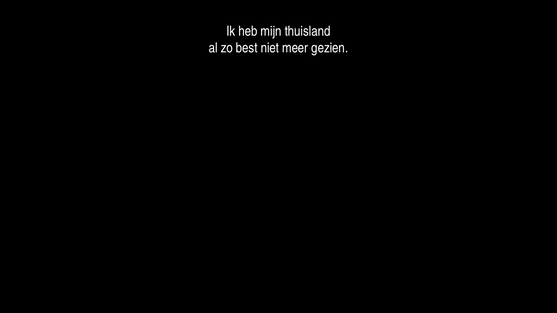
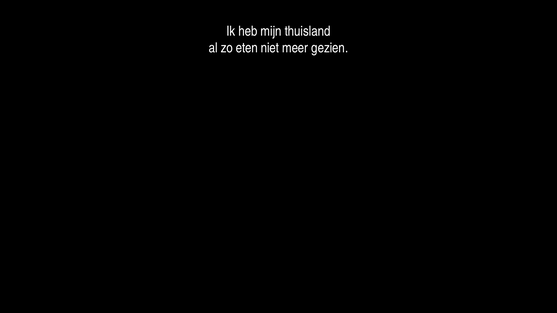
best: best -> eten
